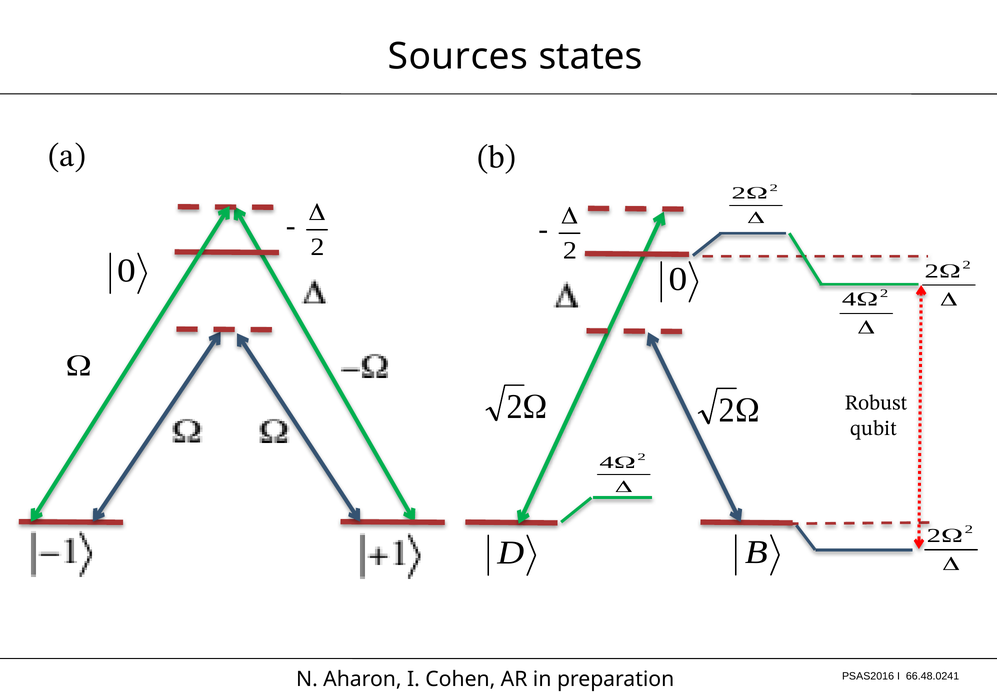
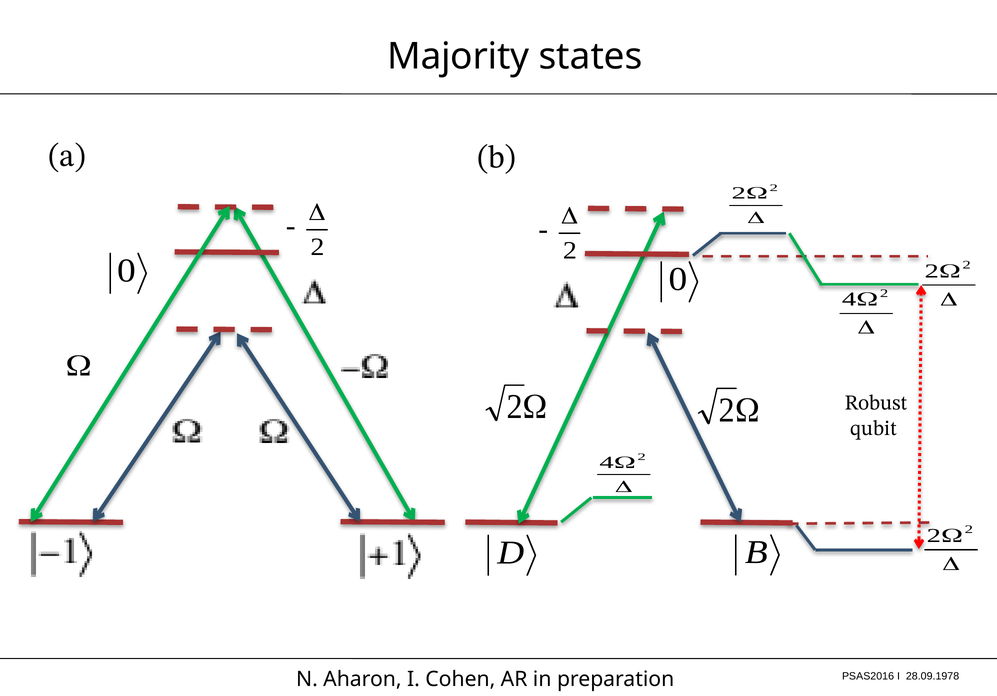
Sources: Sources -> Majority
66.48.0241: 66.48.0241 -> 28.09.1978
